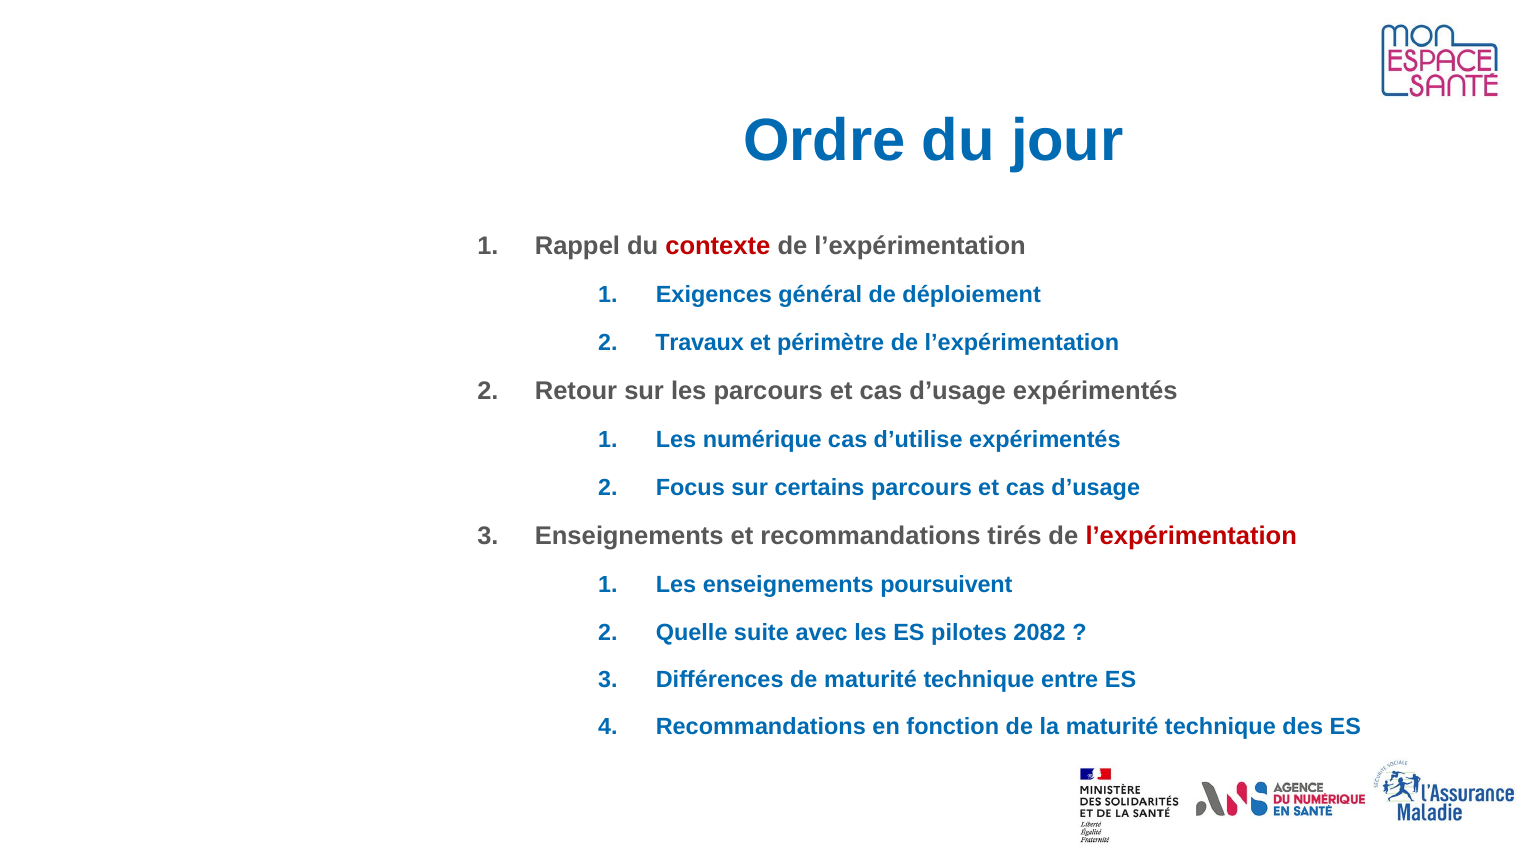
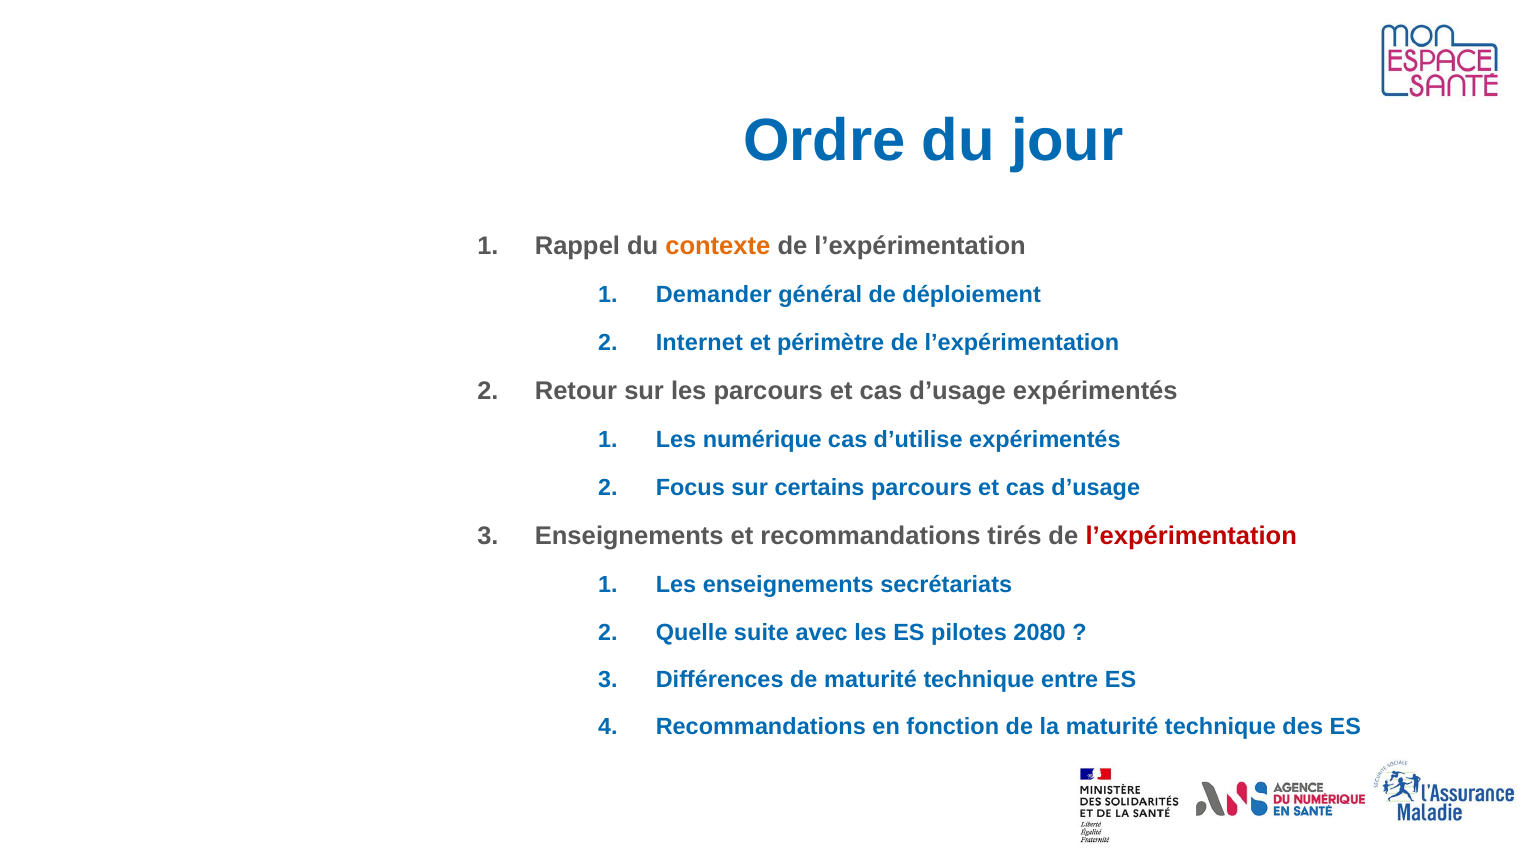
contexte colour: red -> orange
Exigences: Exigences -> Demander
Travaux: Travaux -> Internet
poursuivent: poursuivent -> secrétariats
2082: 2082 -> 2080
